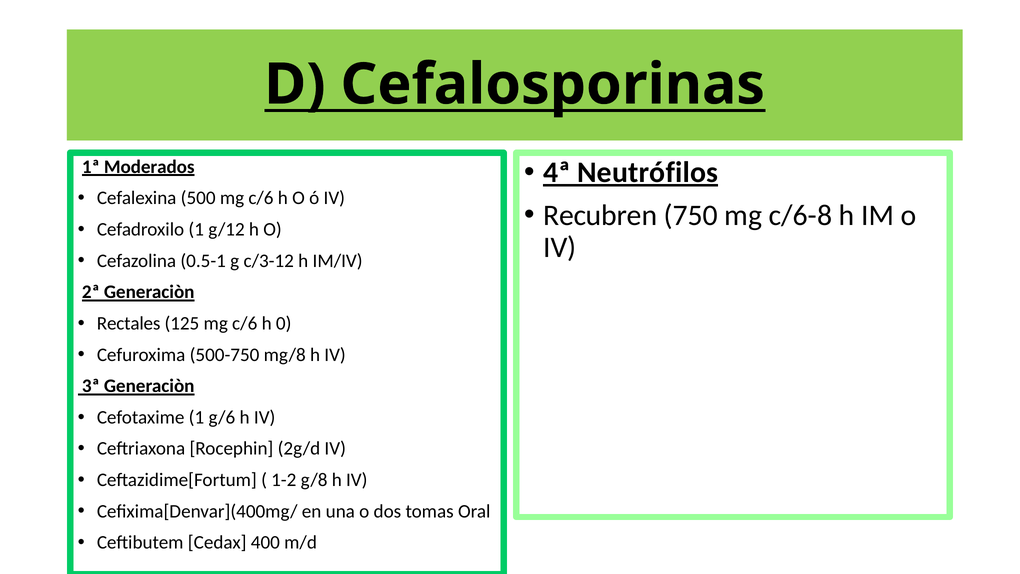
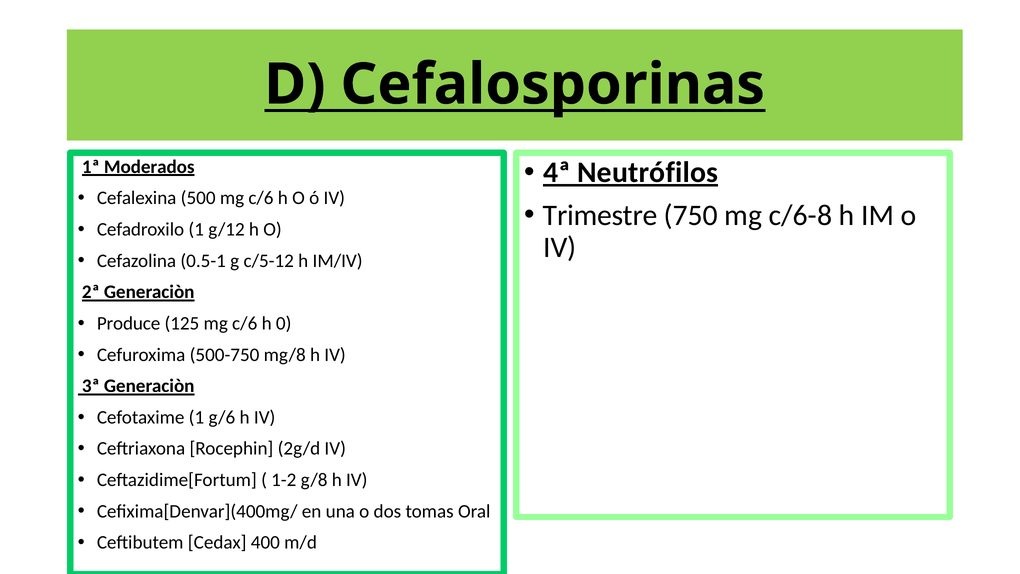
Recubren: Recubren -> Trimestre
c/3-12: c/3-12 -> c/5-12
Rectales: Rectales -> Produce
